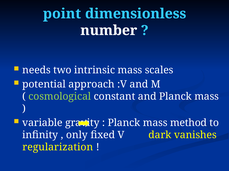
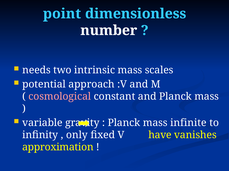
cosmological colour: light green -> pink
method: method -> infinite
dark: dark -> have
regularization: regularization -> approximation
